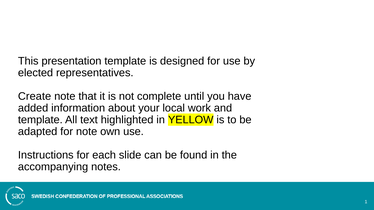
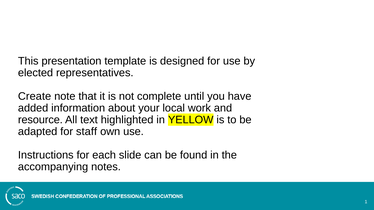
template at (40, 120): template -> resource
for note: note -> staff
